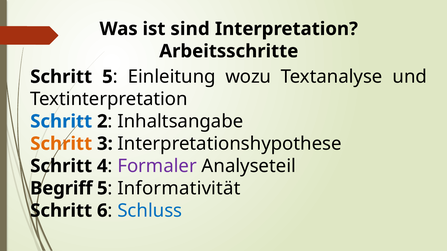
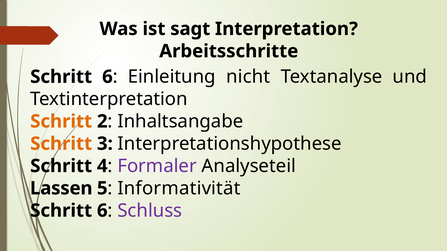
sind: sind -> sagt
5 at (107, 77): 5 -> 6
wozu: wozu -> nicht
Schritt at (61, 122) colour: blue -> orange
Begriff: Begriff -> Lassen
Schluss colour: blue -> purple
